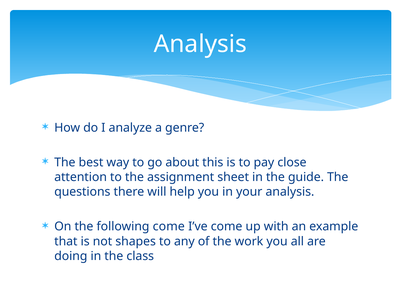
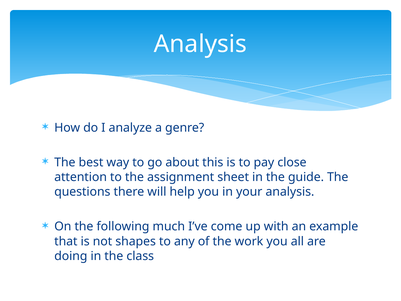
following come: come -> much
